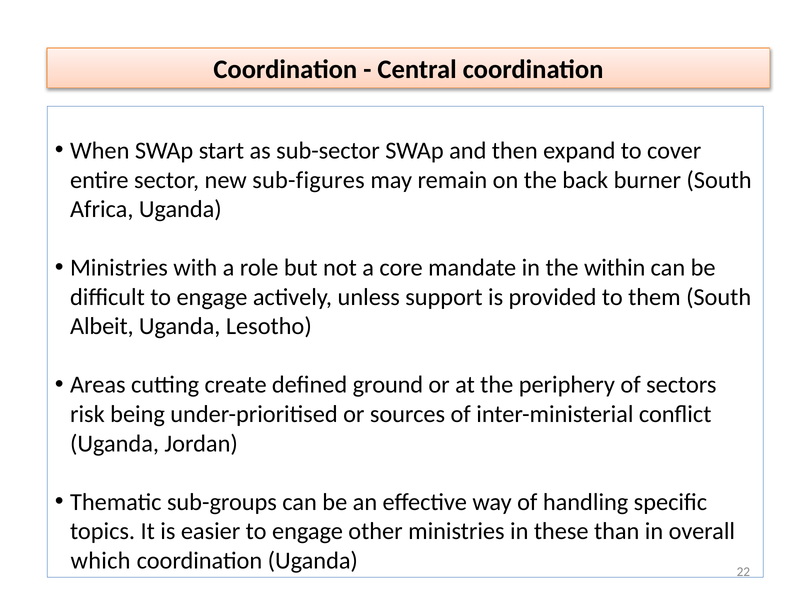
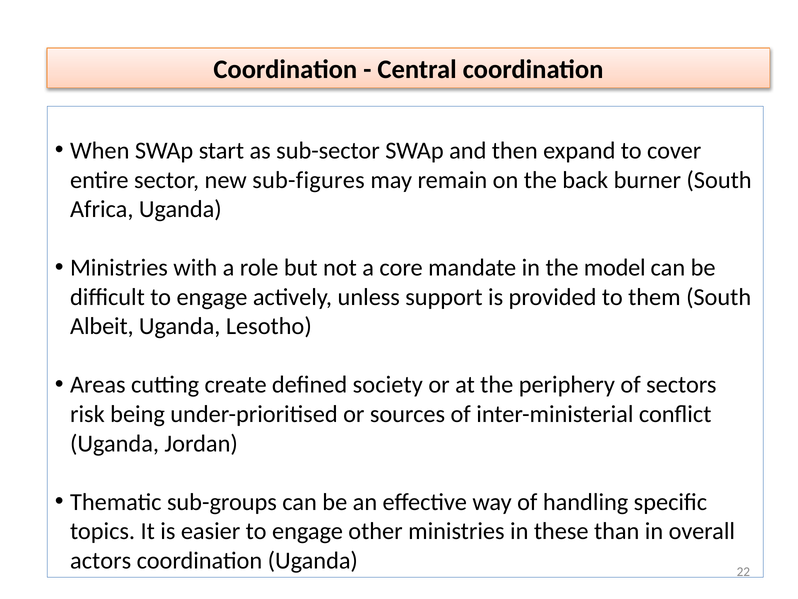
within: within -> model
ground: ground -> society
which: which -> actors
